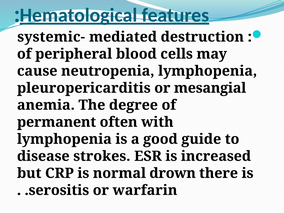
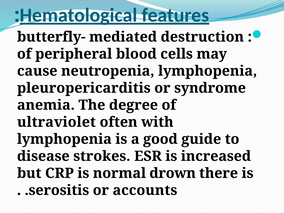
systemic-: systemic- -> butterfly-
mesangial: mesangial -> syndrome
permanent: permanent -> ultraviolet
warfarin: warfarin -> accounts
